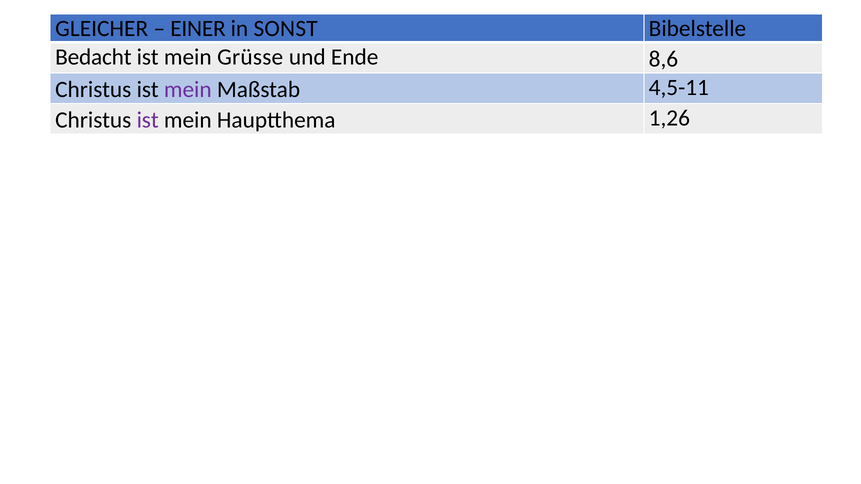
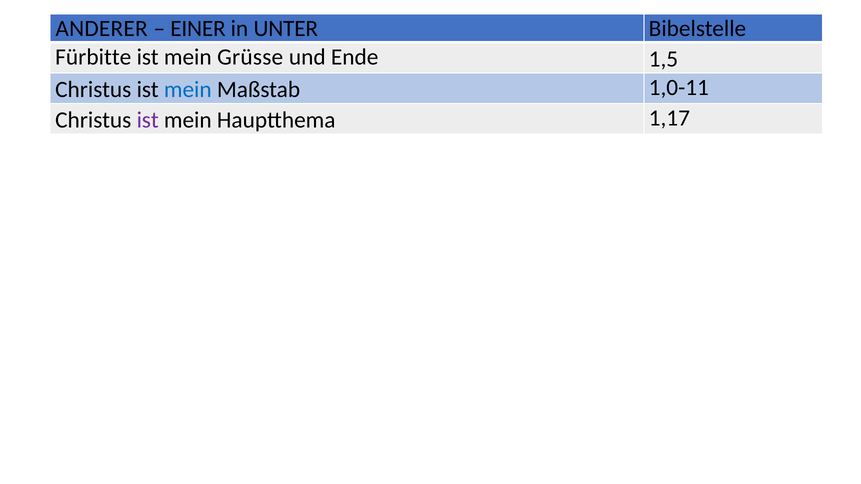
GLEICHER: GLEICHER -> ANDERER
SONST: SONST -> UNTER
Bedacht: Bedacht -> Fürbitte
8,6: 8,6 -> 1,5
mein at (188, 90) colour: purple -> blue
4,5-11: 4,5-11 -> 1,0-11
1,26: 1,26 -> 1,17
